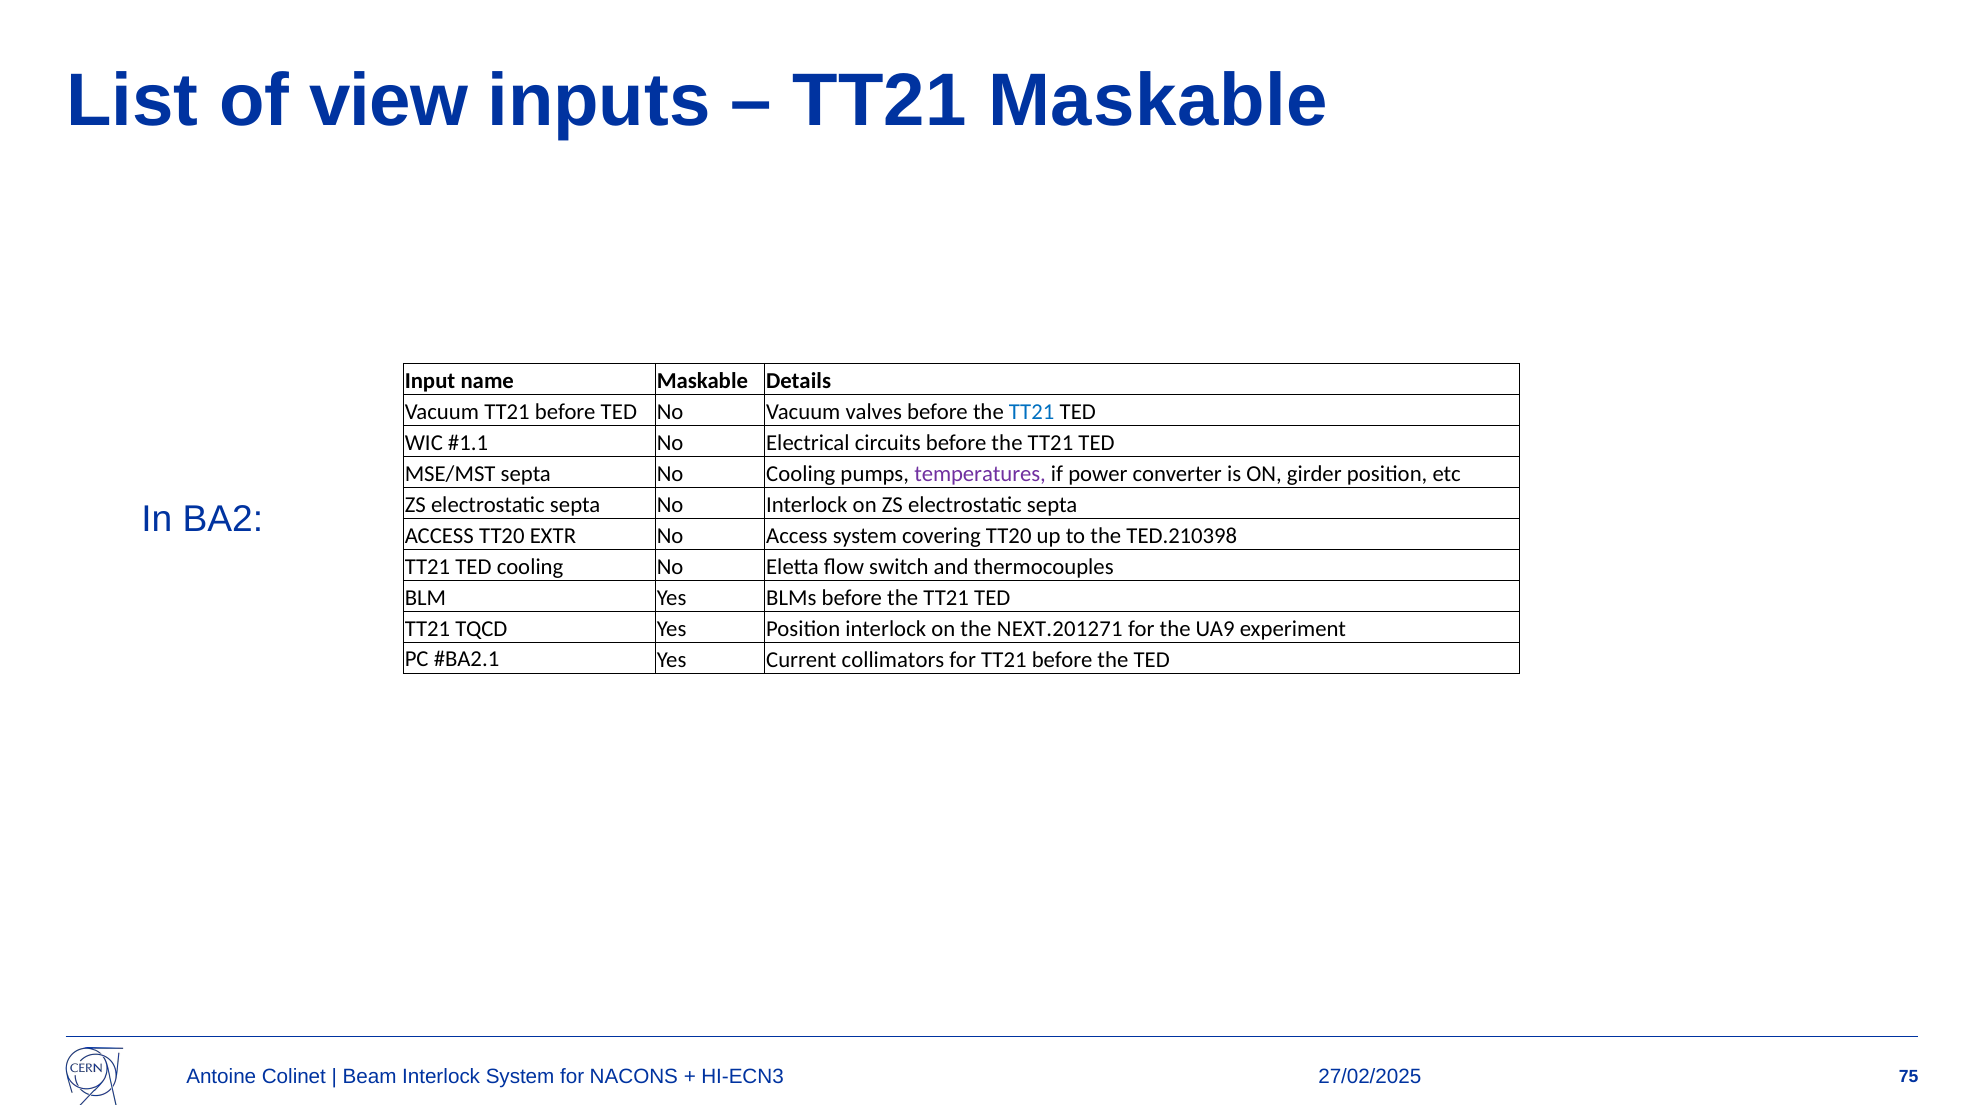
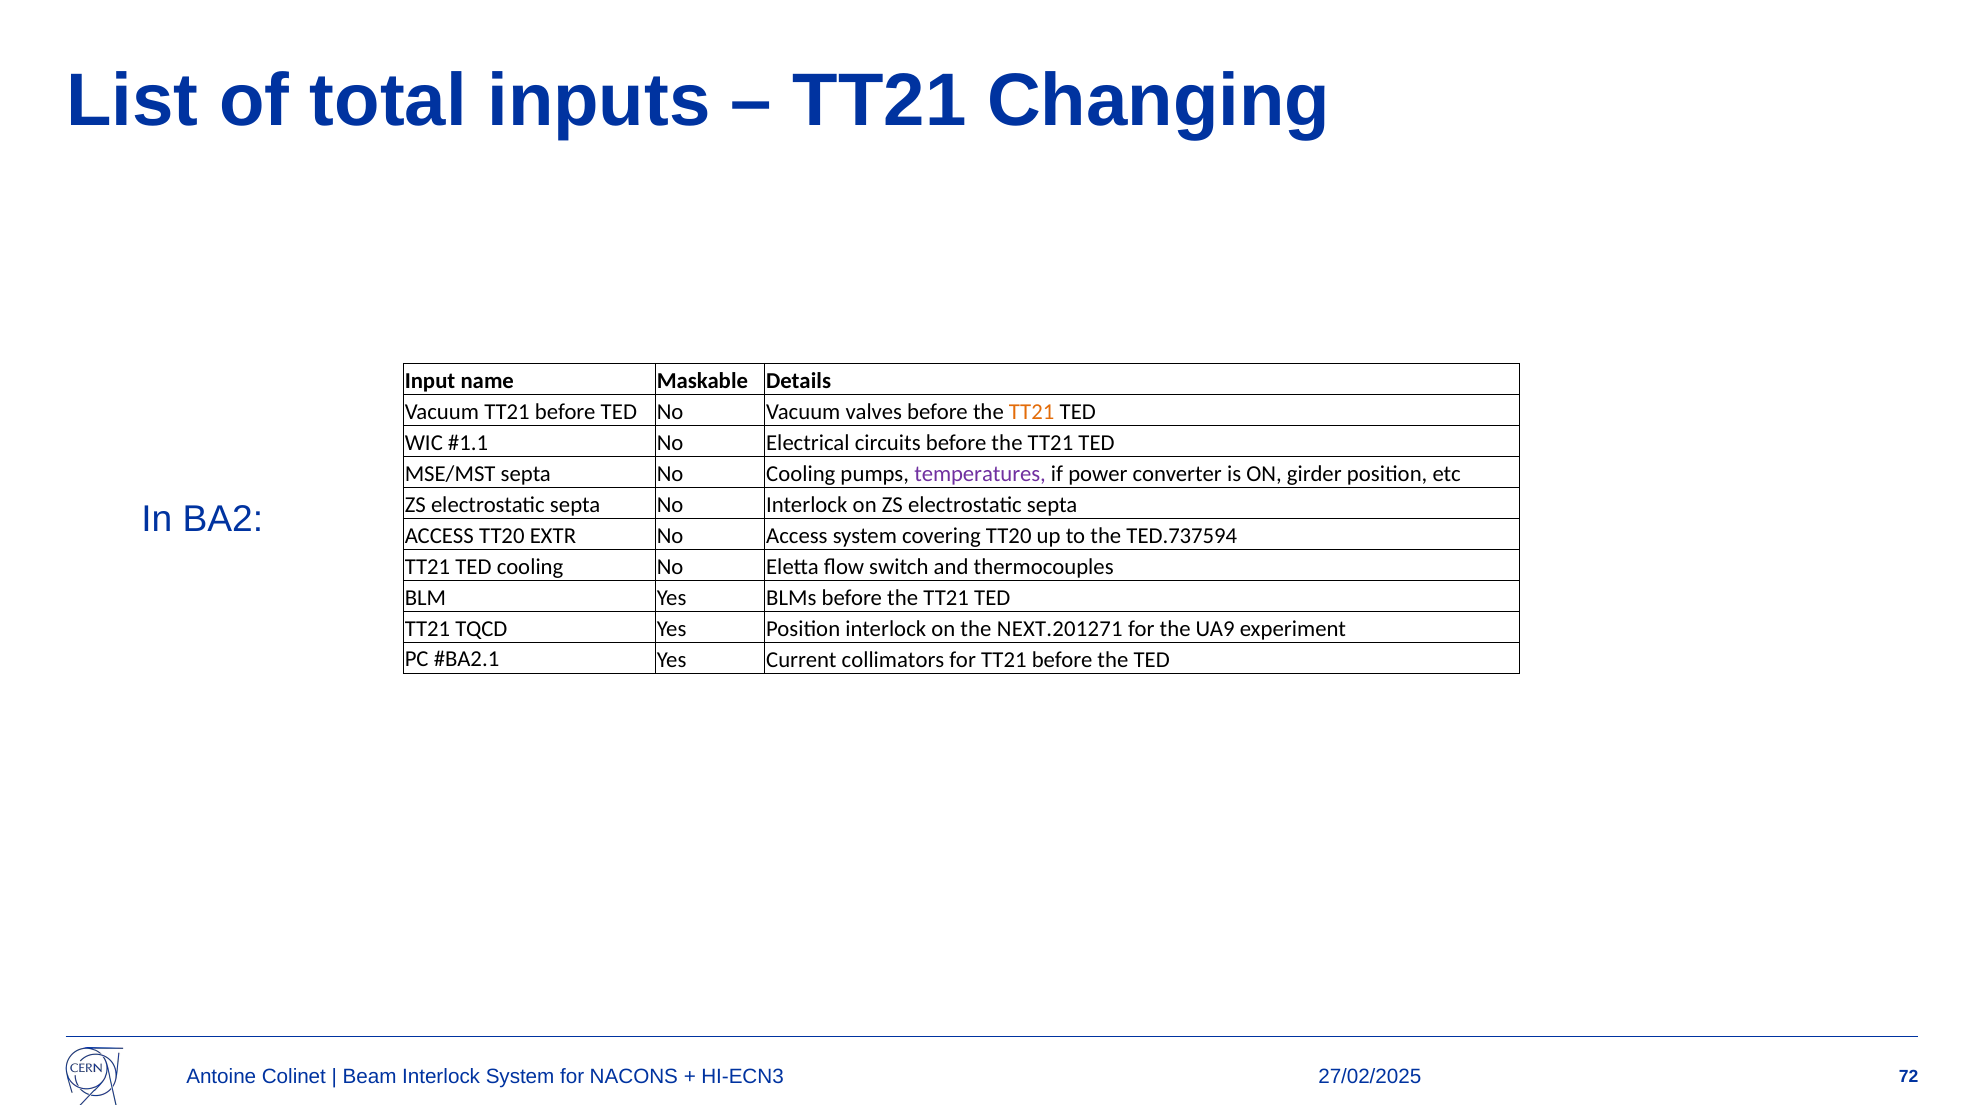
view: view -> total
TT21 Maskable: Maskable -> Changing
TT21 at (1032, 412) colour: blue -> orange
TED.210398: TED.210398 -> TED.737594
75: 75 -> 72
